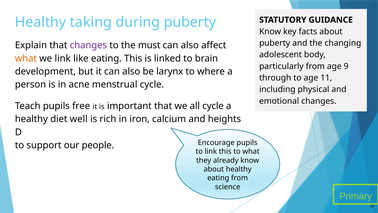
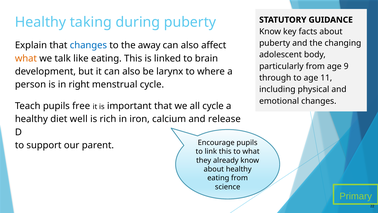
changes at (88, 45) colour: purple -> blue
must: must -> away
we link: link -> talk
acne: acne -> right
heights: heights -> release
people: people -> parent
